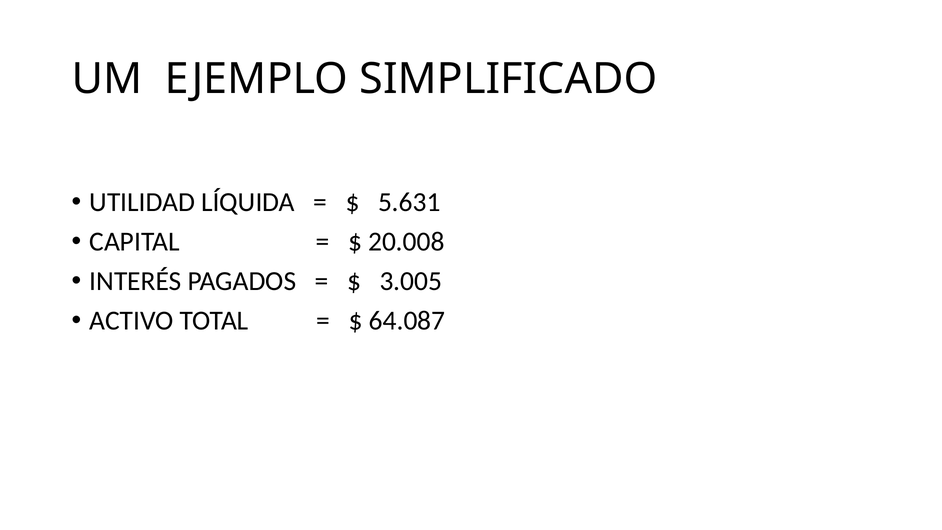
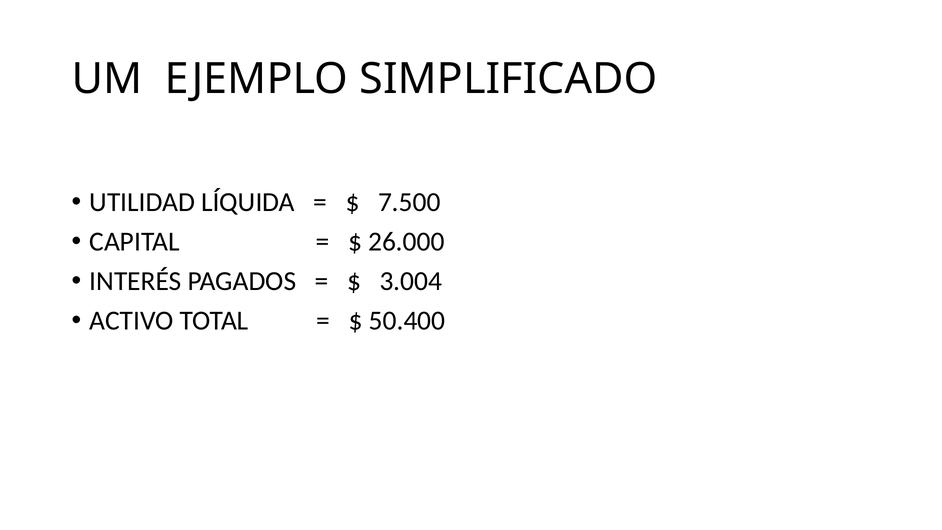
5.631: 5.631 -> 7.500
20.008: 20.008 -> 26.000
3.005: 3.005 -> 3.004
64.087: 64.087 -> 50.400
